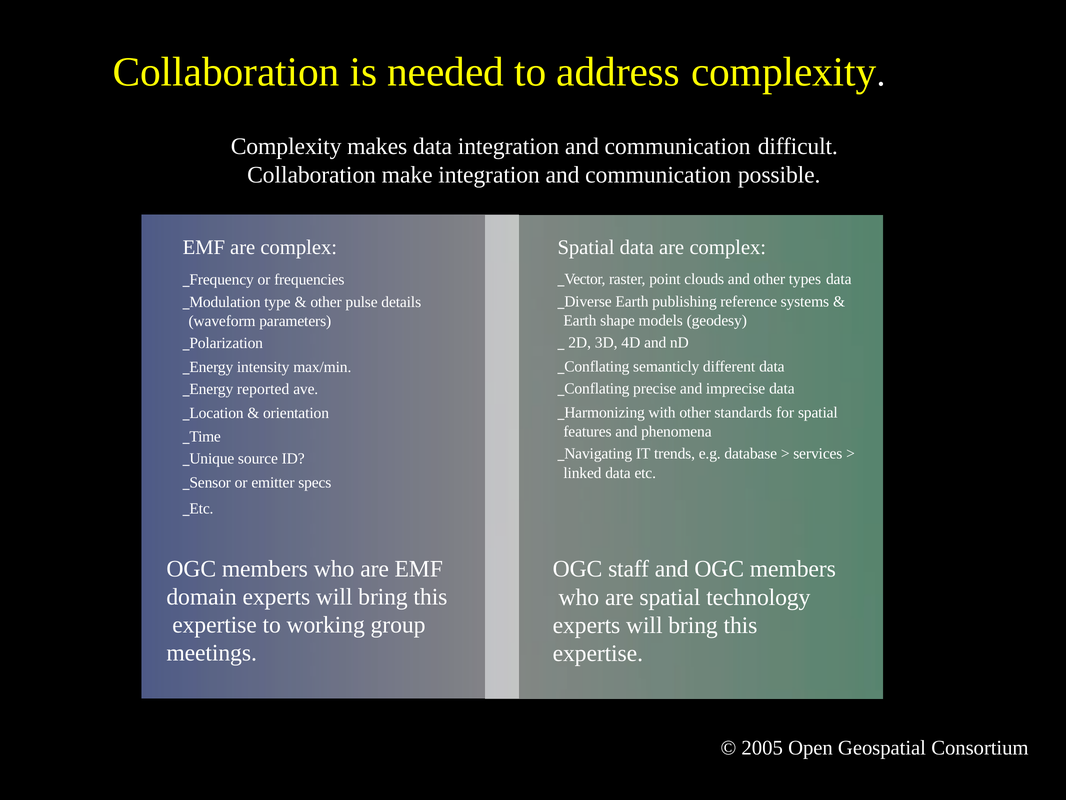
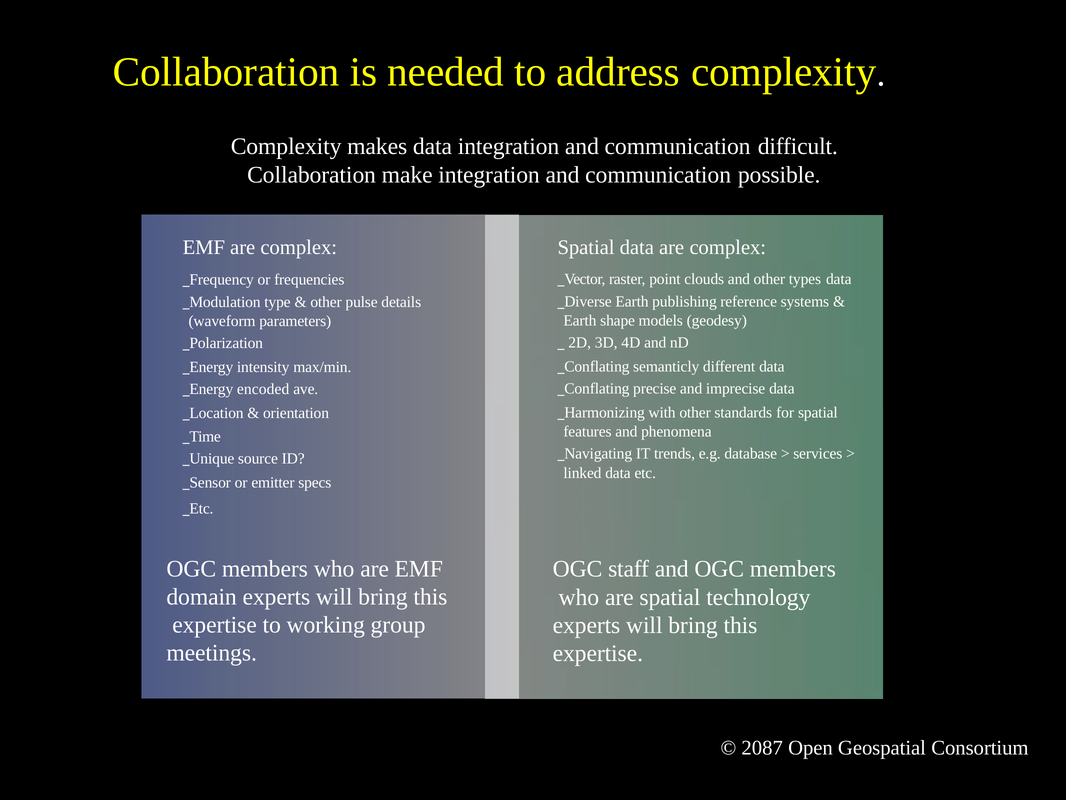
reported: reported -> encoded
2005: 2005 -> 2087
